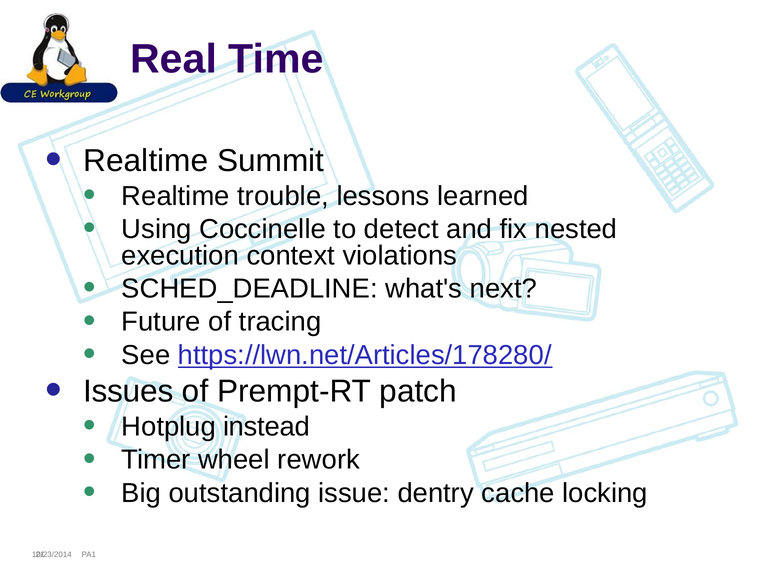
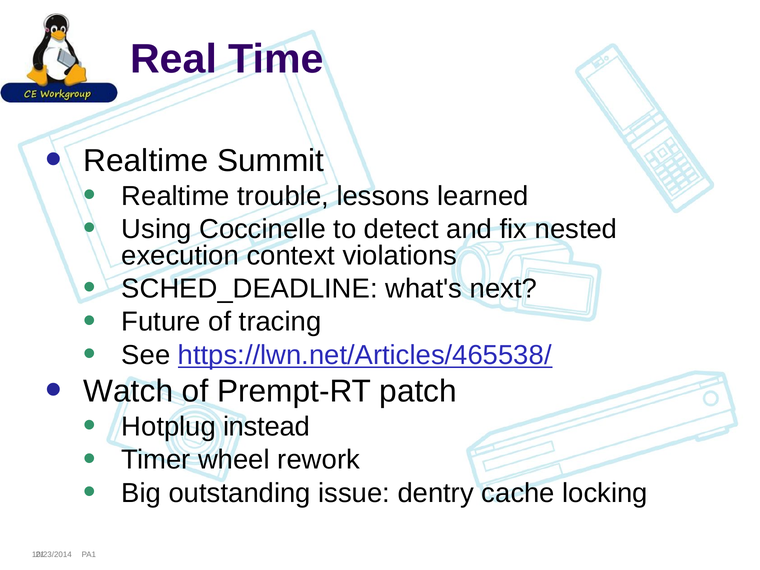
https://lwn.net/Articles/178280/: https://lwn.net/Articles/178280/ -> https://lwn.net/Articles/465538/
Issues: Issues -> Watch
